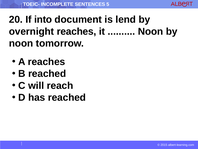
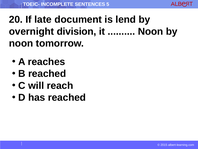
into: into -> late
overnight reaches: reaches -> division
